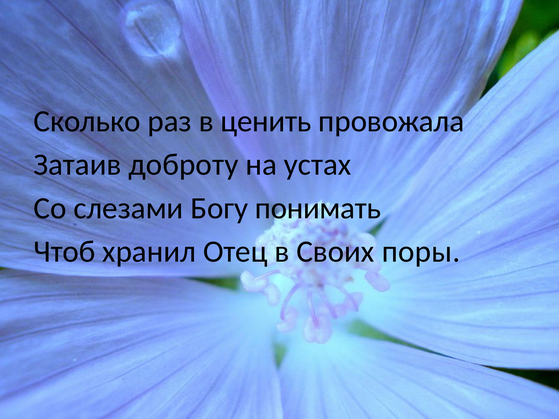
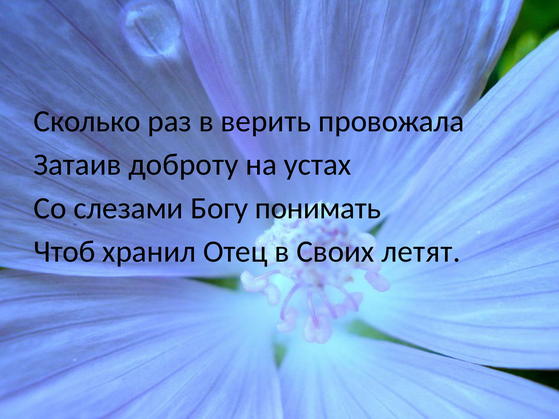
ценить: ценить -> верить
поры: поры -> летят
